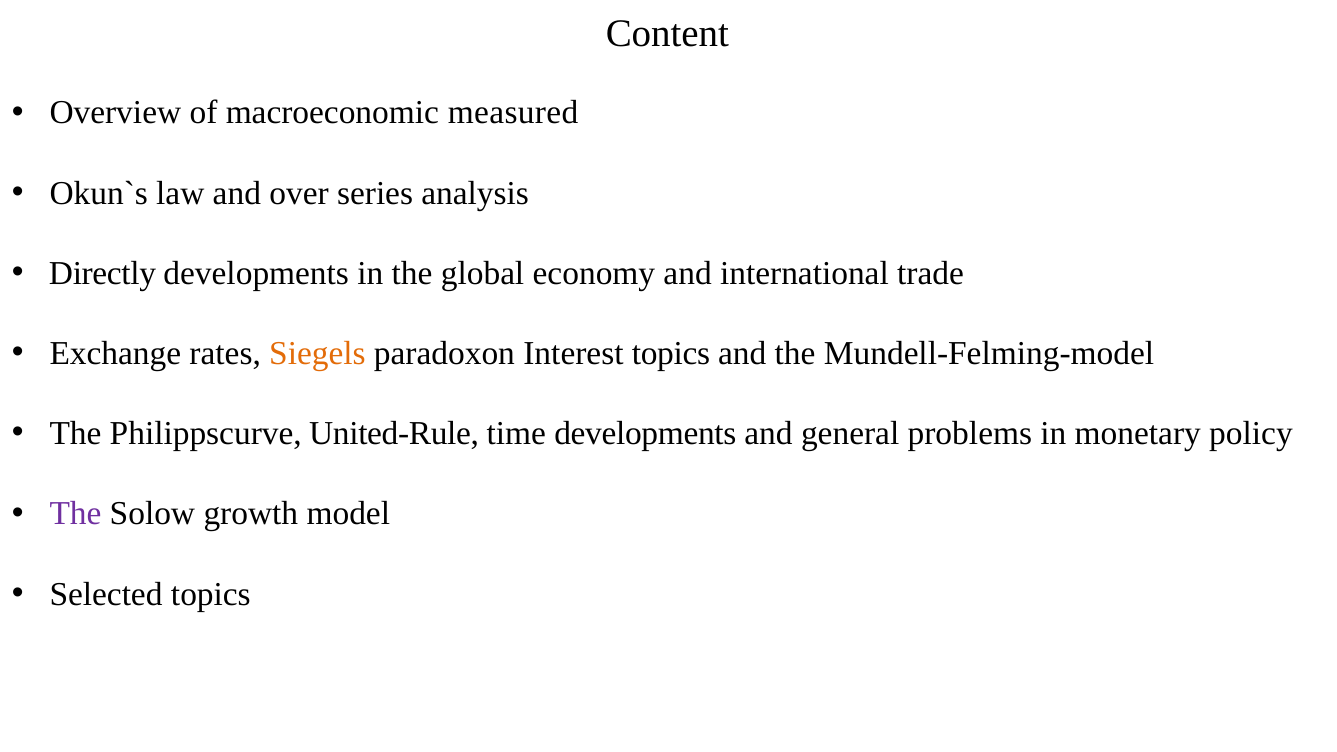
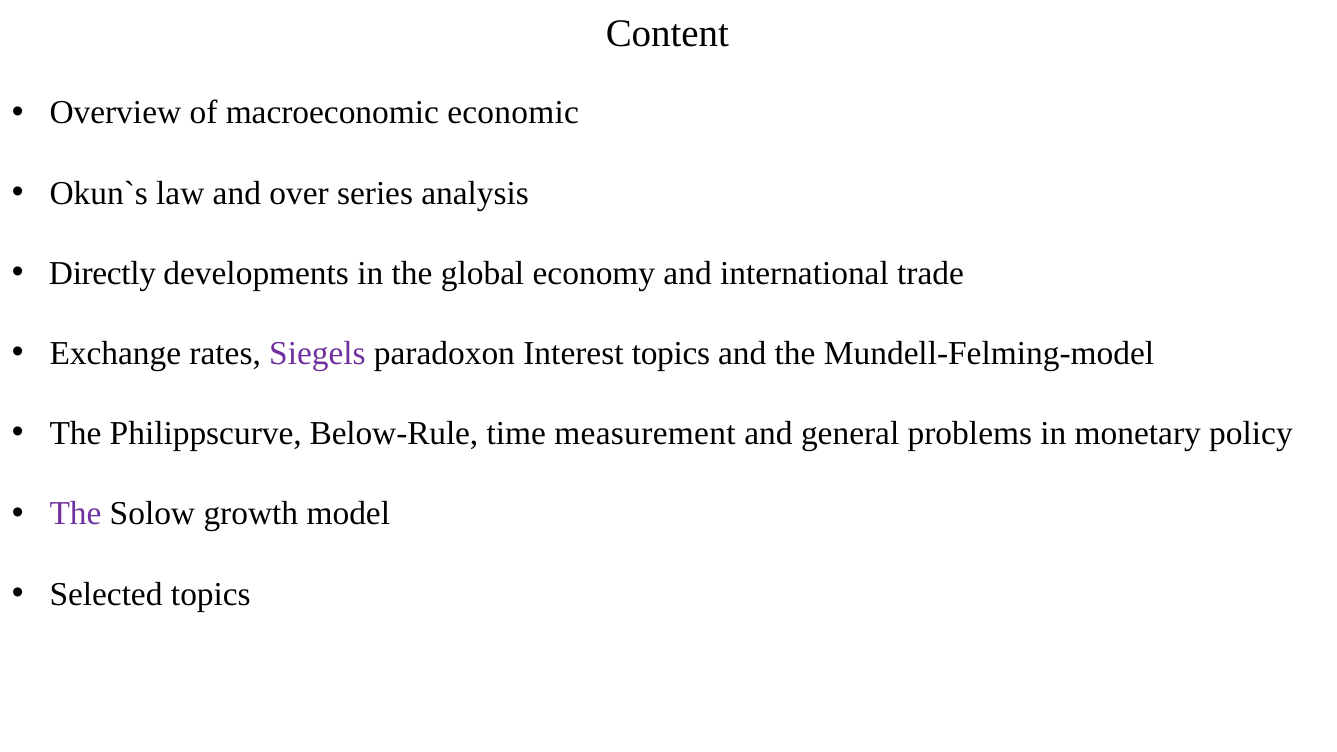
measured: measured -> economic
Siegels colour: orange -> purple
United-Rule: United-Rule -> Below-Rule
time developments: developments -> measurement
